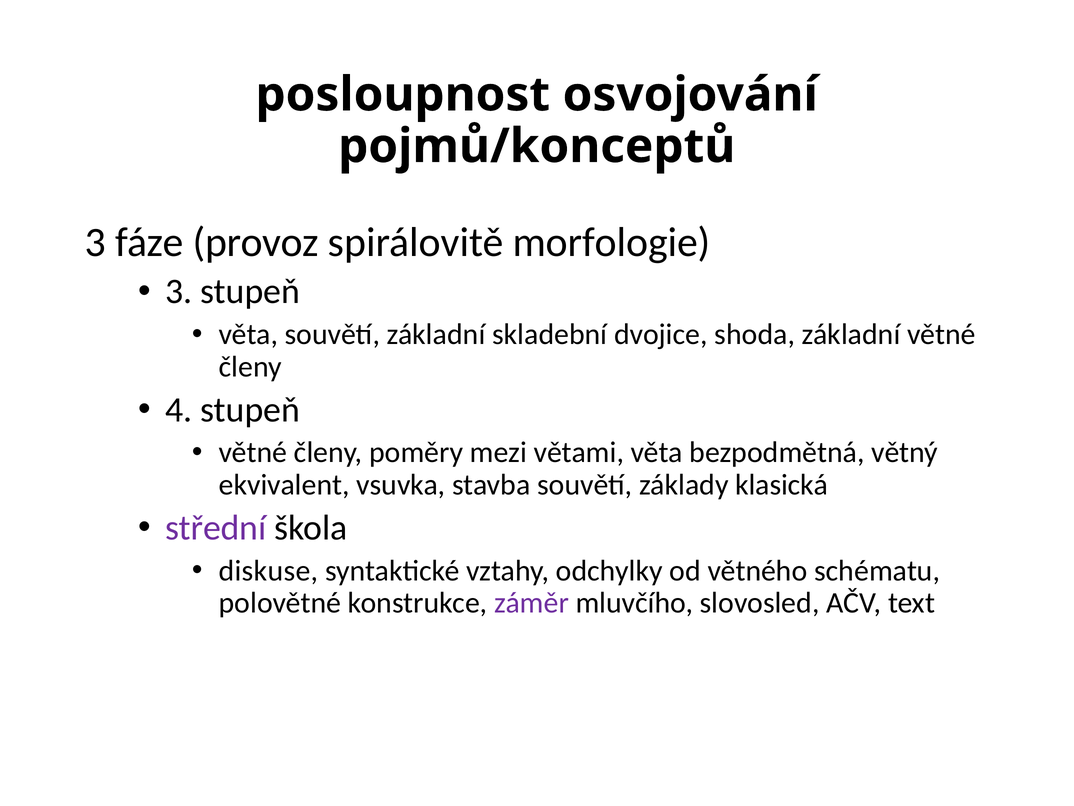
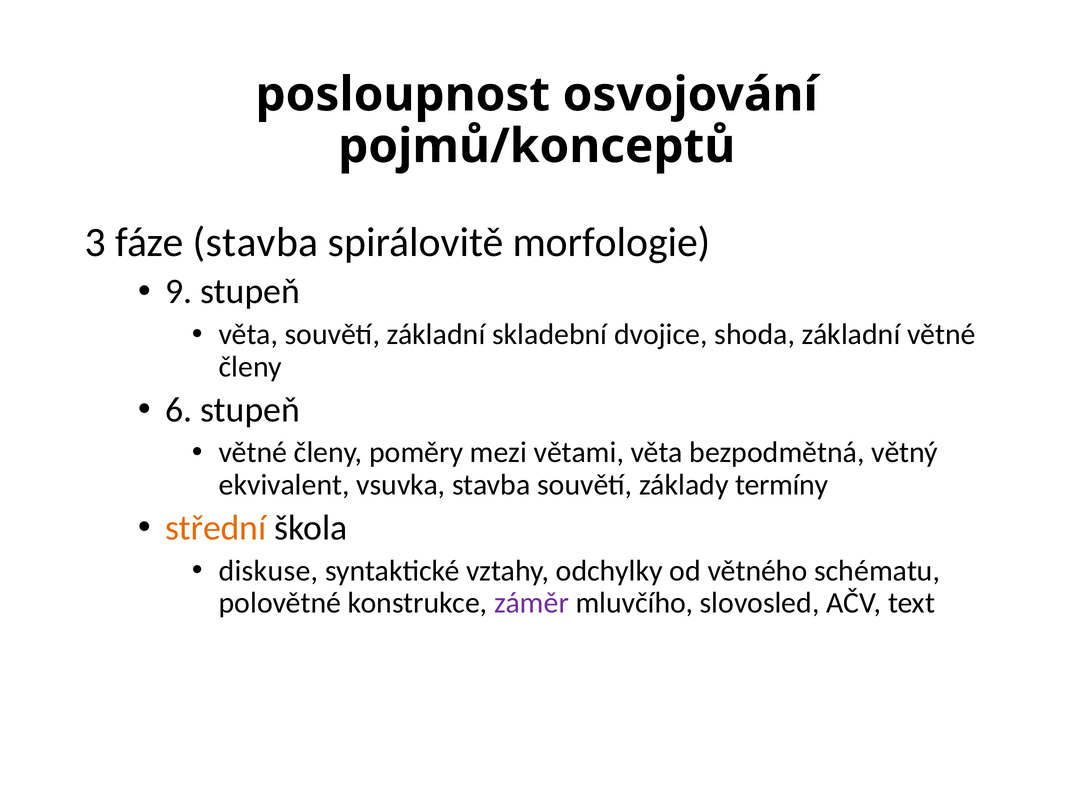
fáze provoz: provoz -> stavba
3 at (179, 291): 3 -> 9
4: 4 -> 6
klasická: klasická -> termíny
střední colour: purple -> orange
